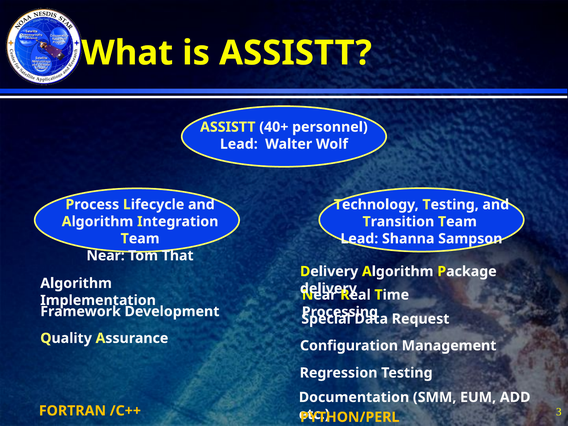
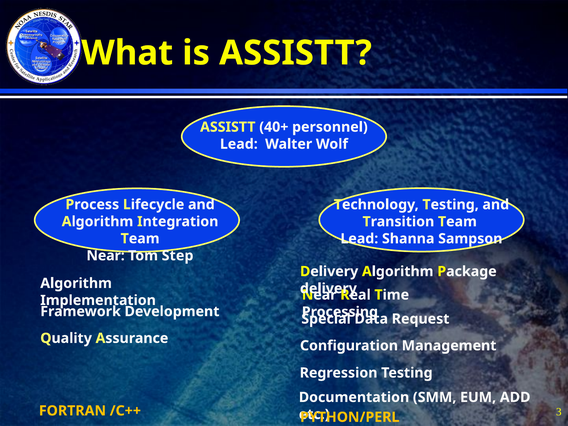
That: That -> Step
